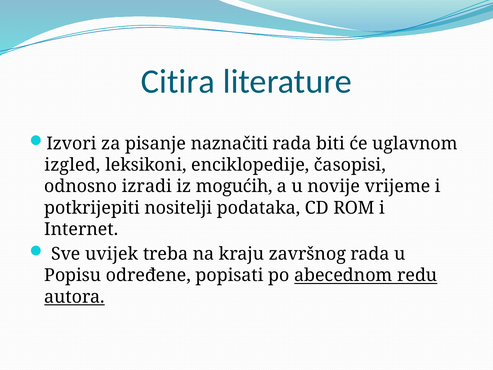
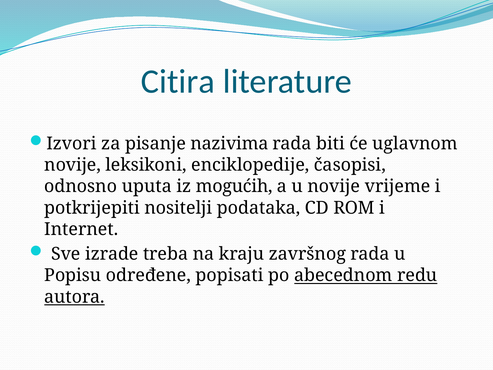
naznačiti: naznačiti -> nazivima
izgled at (72, 165): izgled -> novije
izradi: izradi -> uputa
uvijek: uvijek -> izrade
